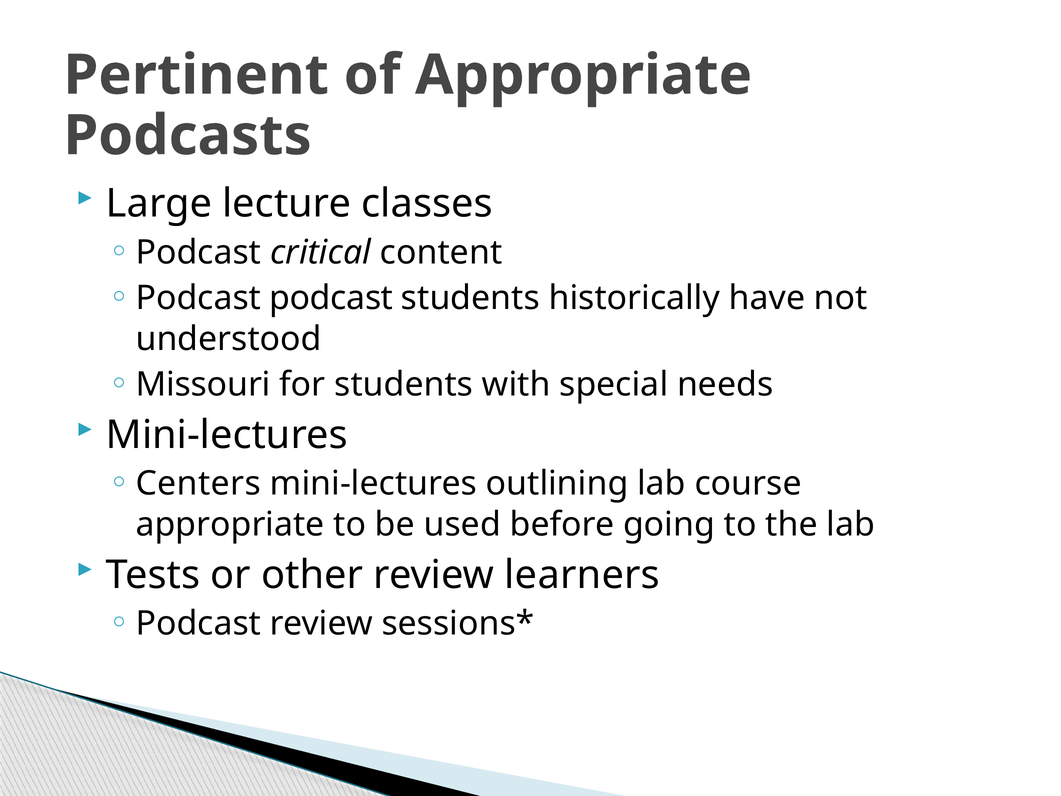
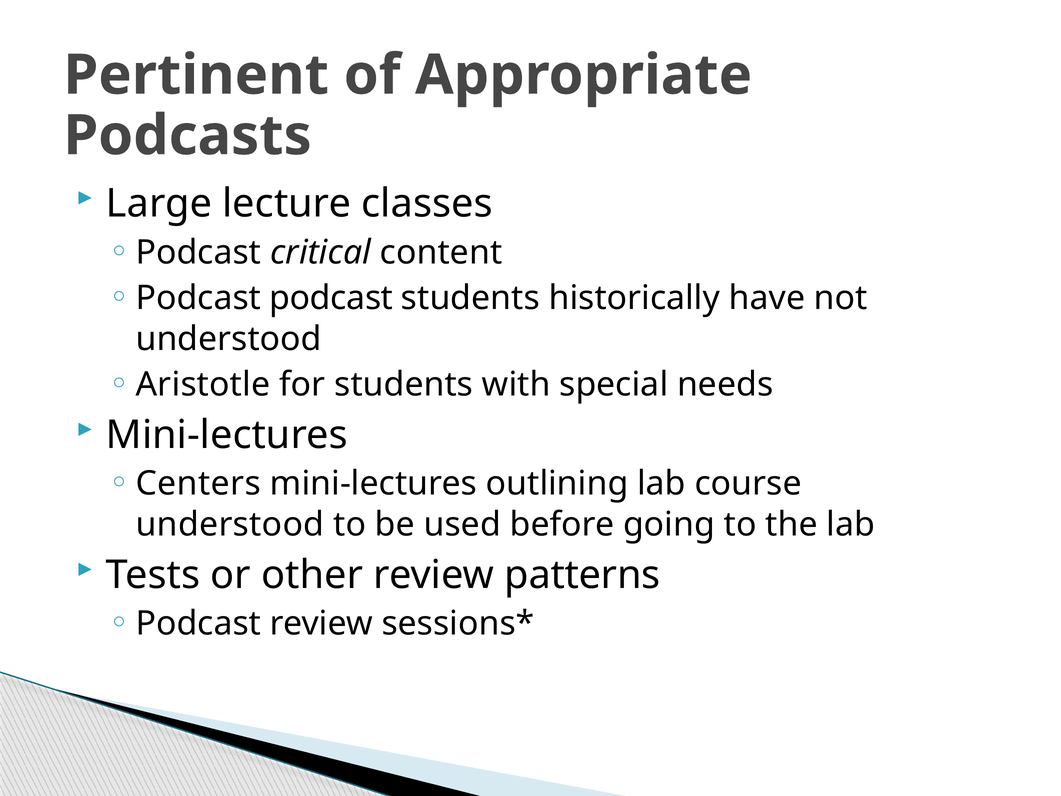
Missouri: Missouri -> Aristotle
appropriate at (230, 524): appropriate -> understood
learners: learners -> patterns
